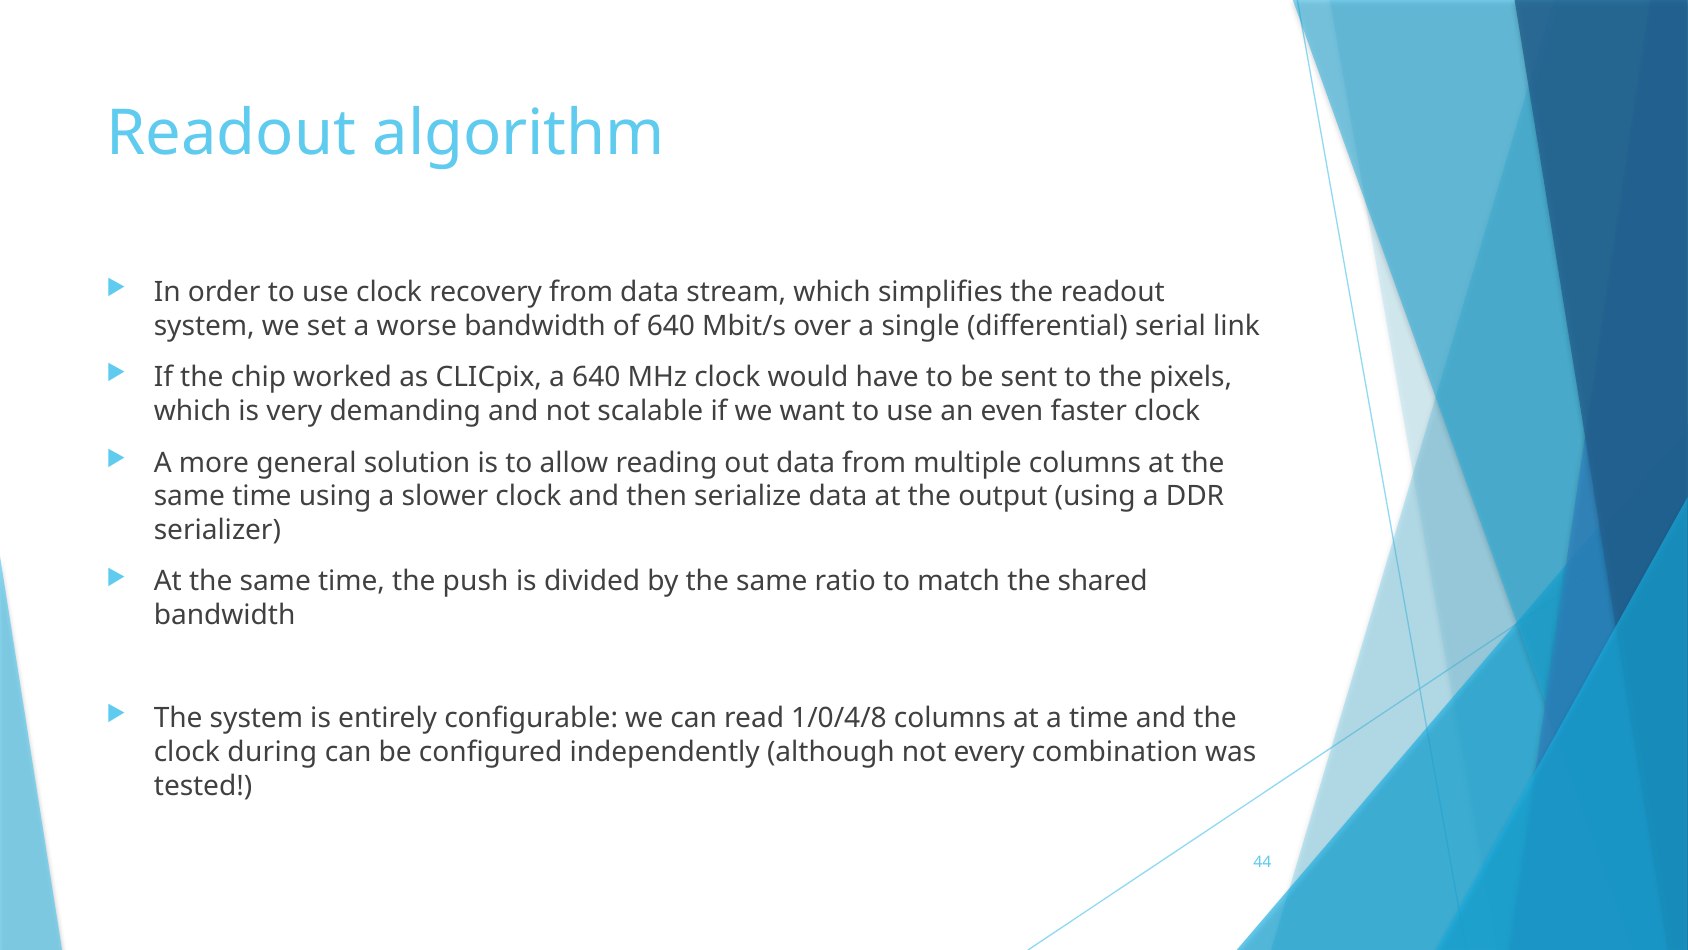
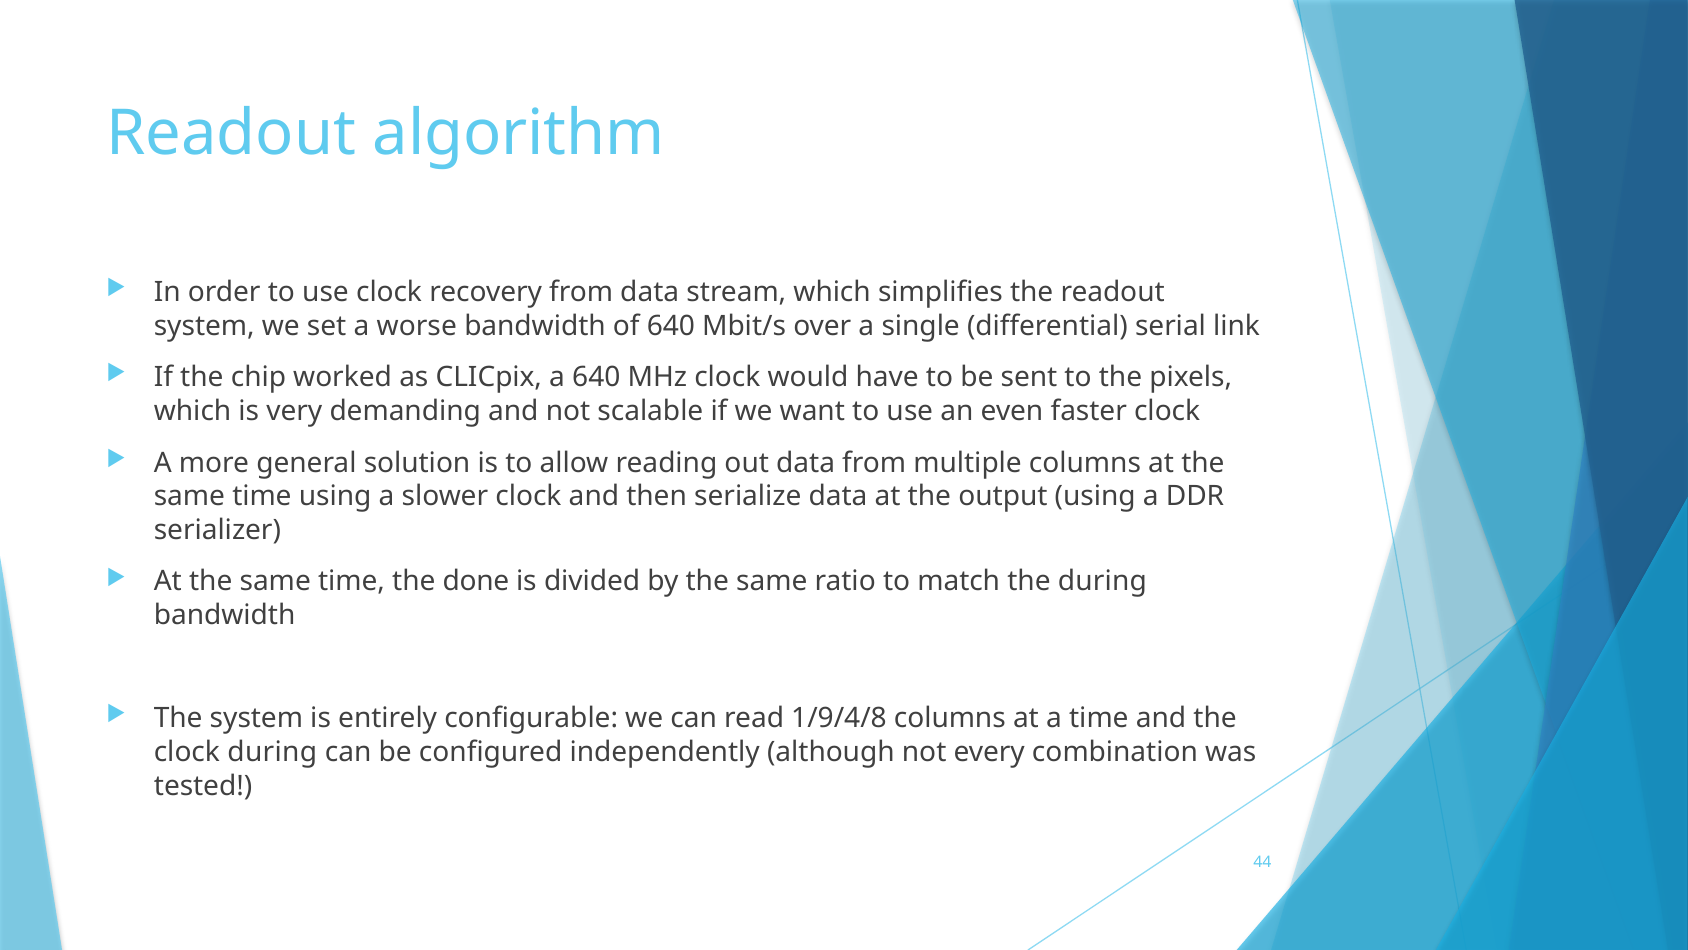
push: push -> done
the shared: shared -> during
1/0/4/8: 1/0/4/8 -> 1/9/4/8
